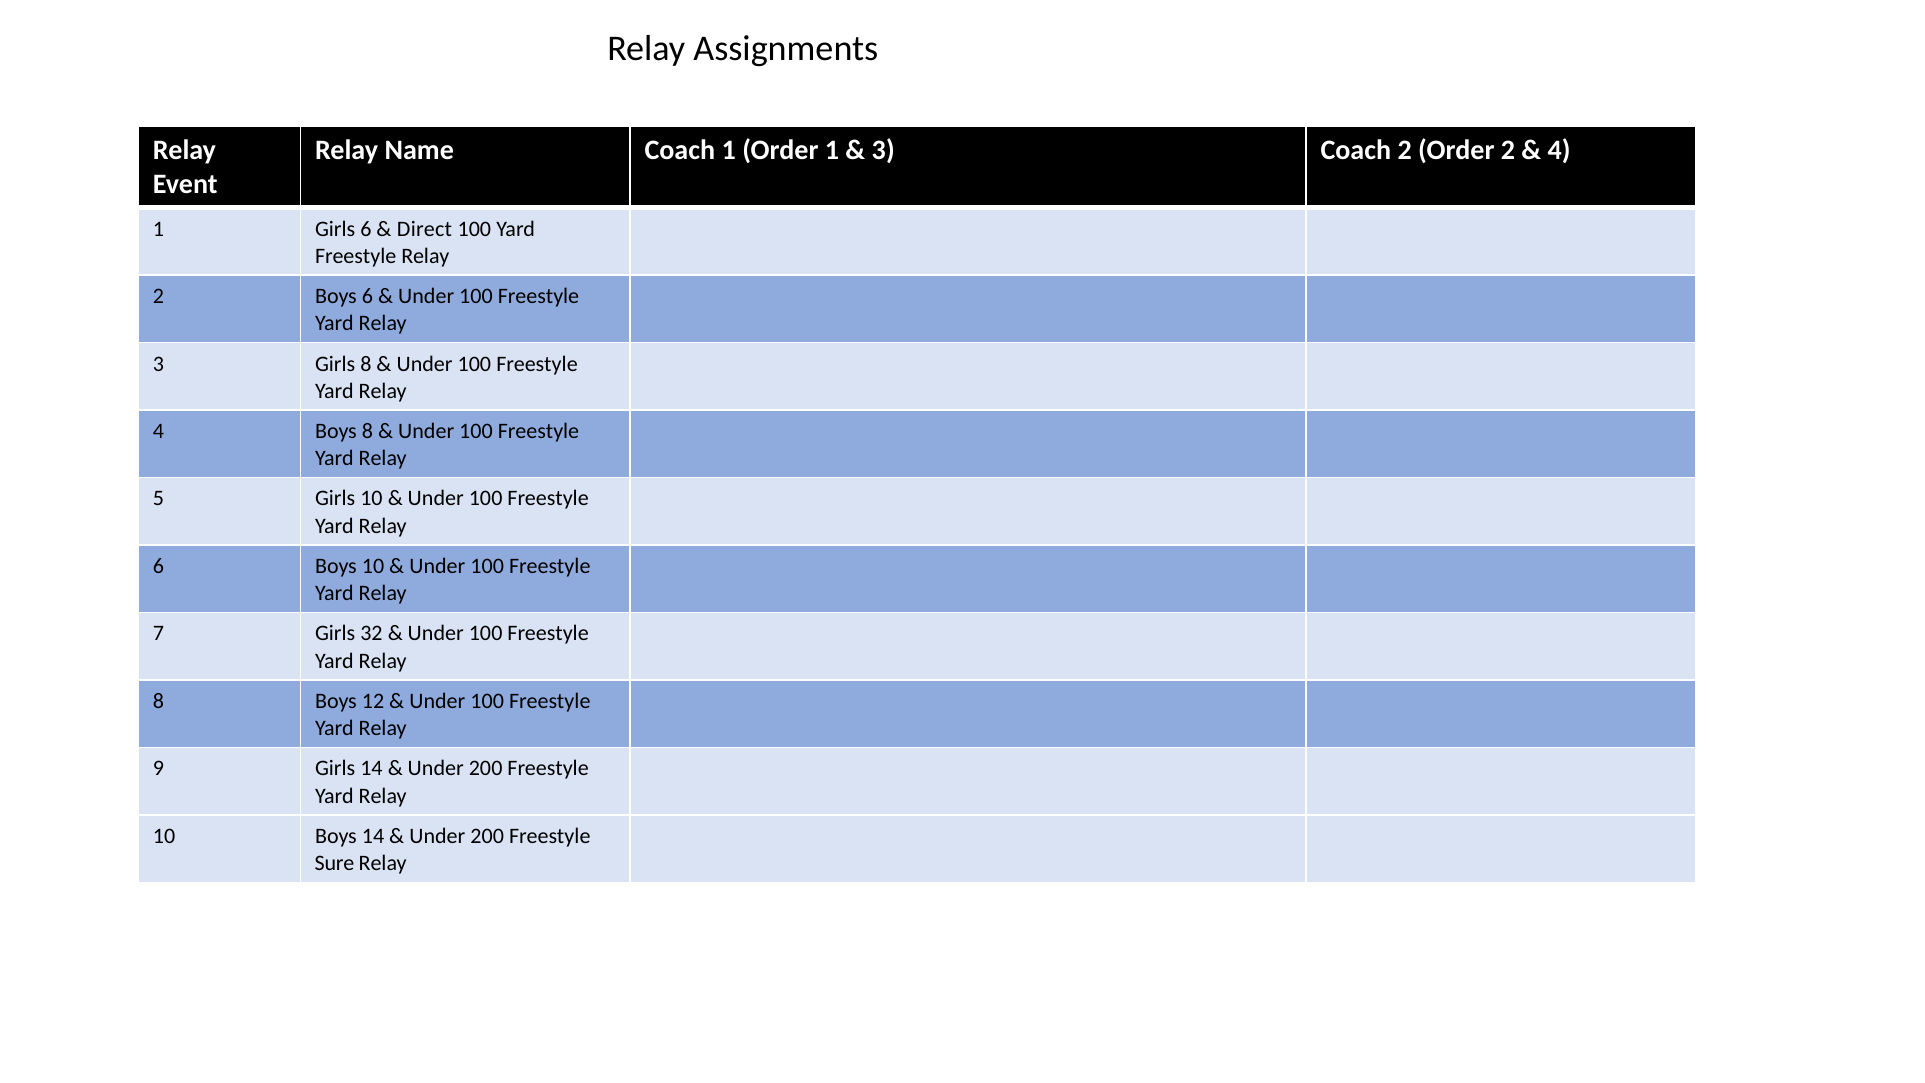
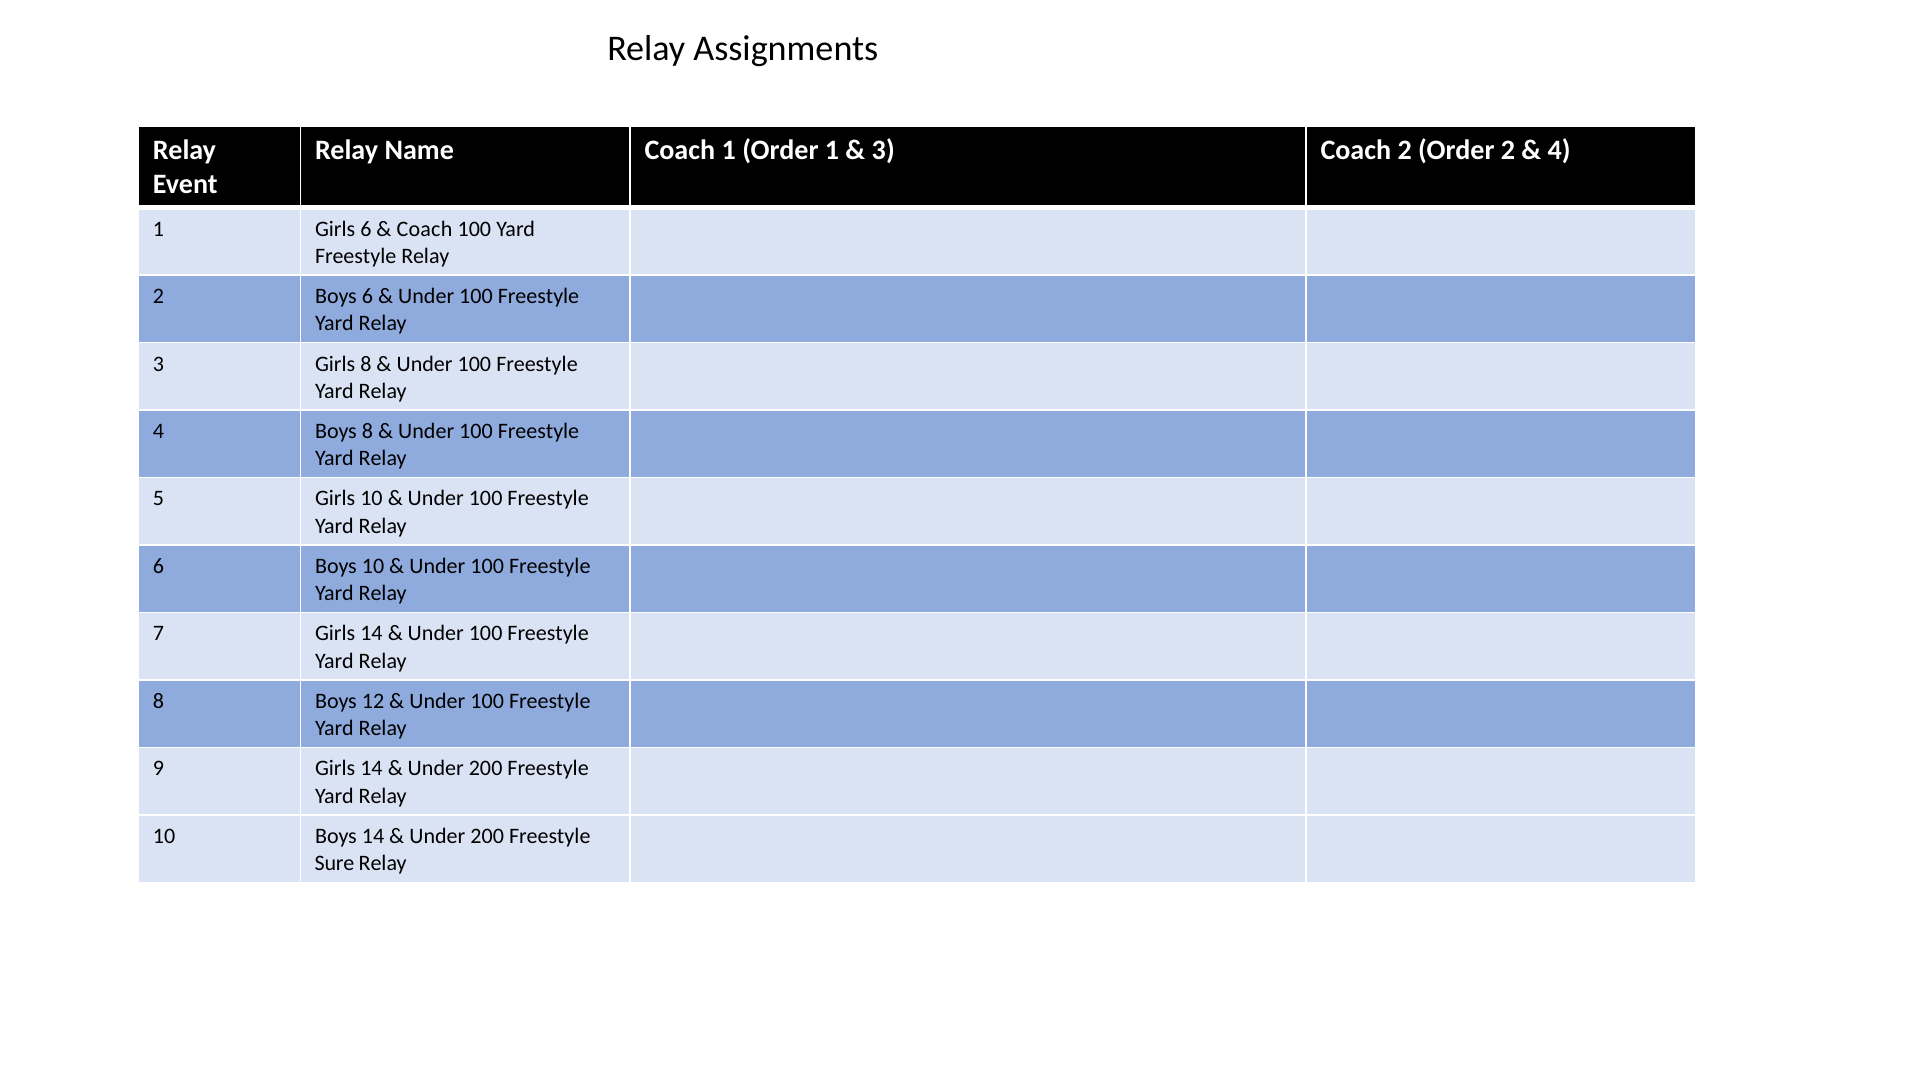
Direct at (424, 229): Direct -> Coach
7 Girls 32: 32 -> 14
